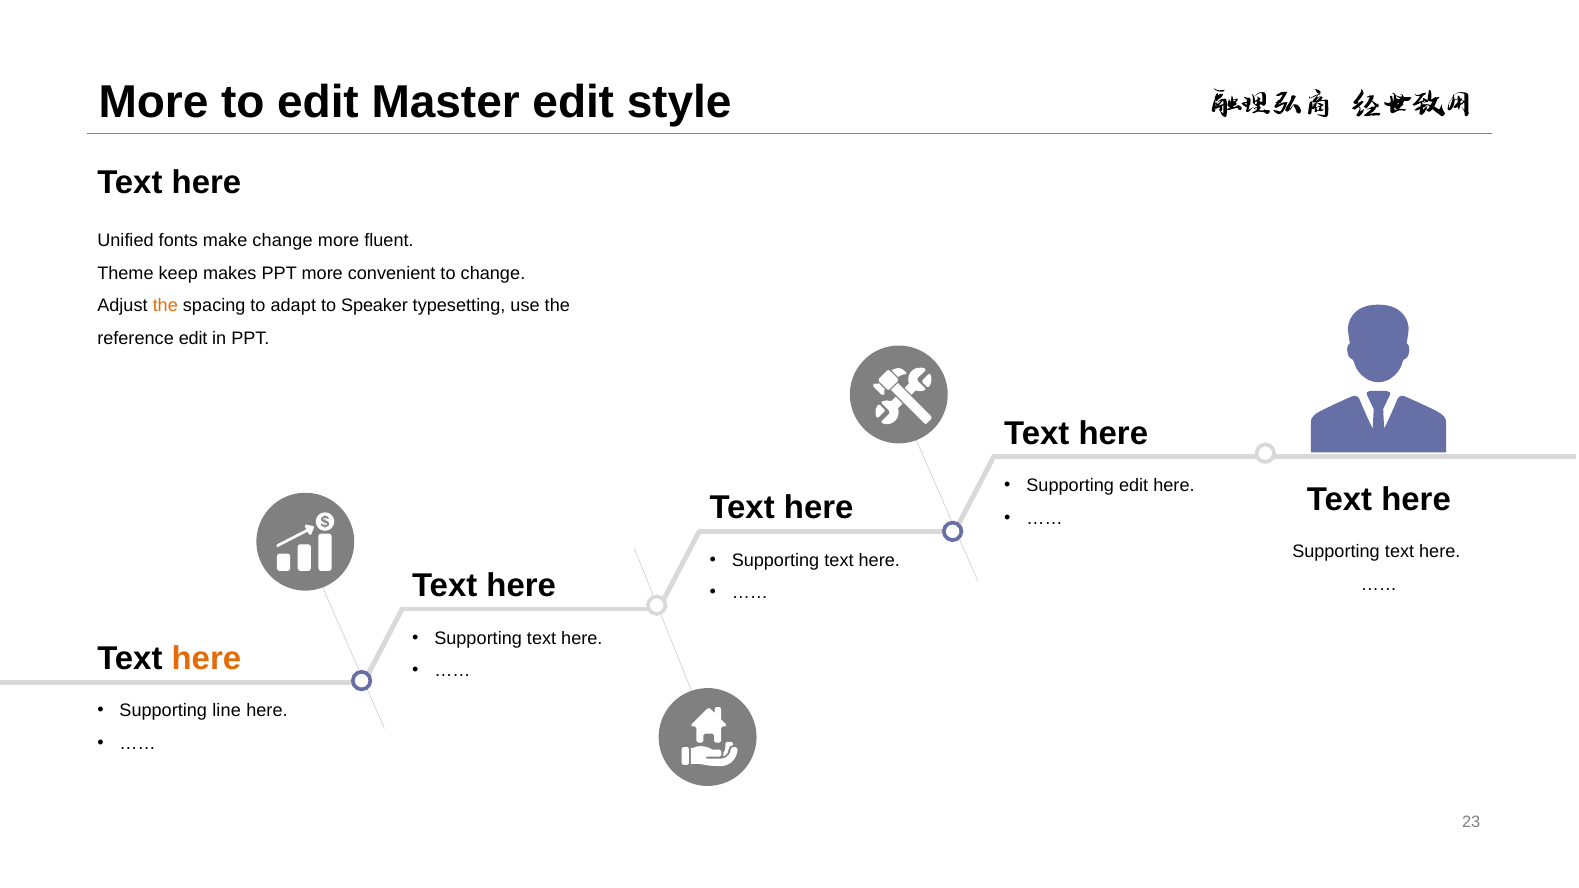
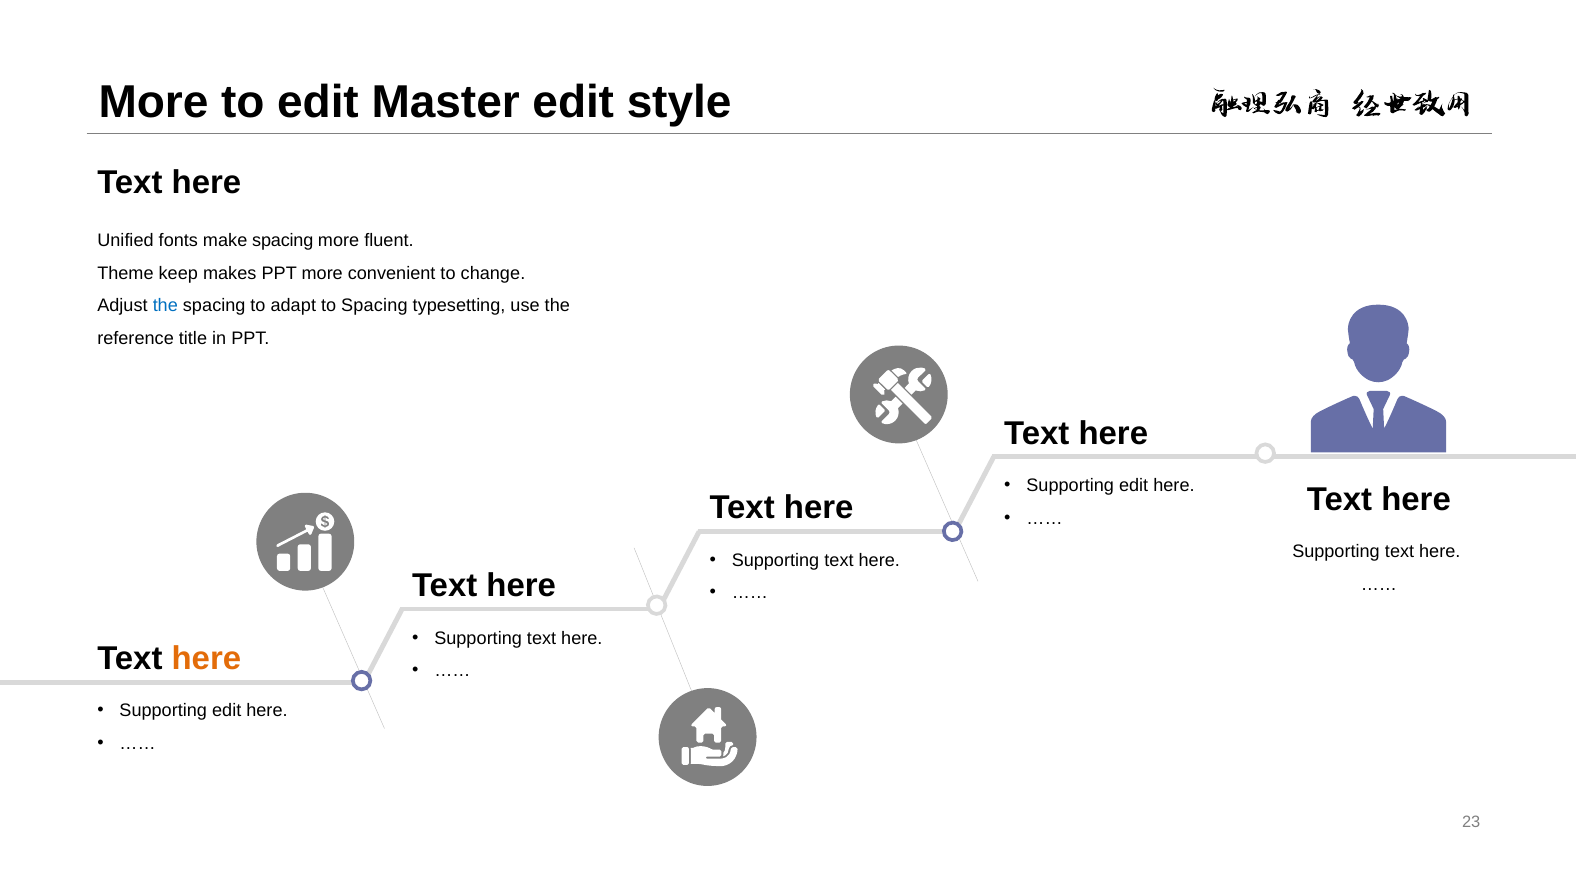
make change: change -> spacing
the at (165, 306) colour: orange -> blue
to Speaker: Speaker -> Spacing
reference edit: edit -> title
line at (227, 711): line -> edit
